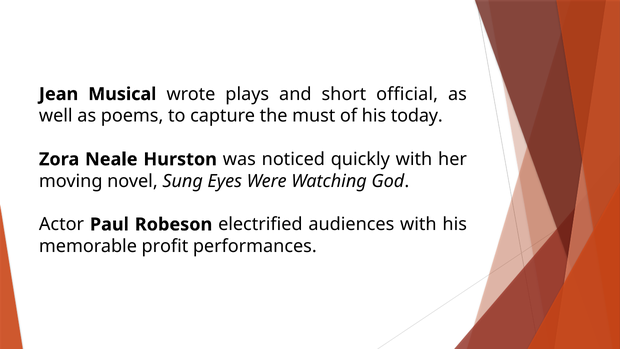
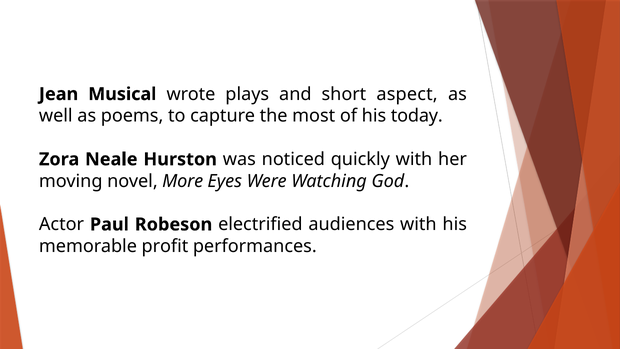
official: official -> aspect
must: must -> most
Sung: Sung -> More
